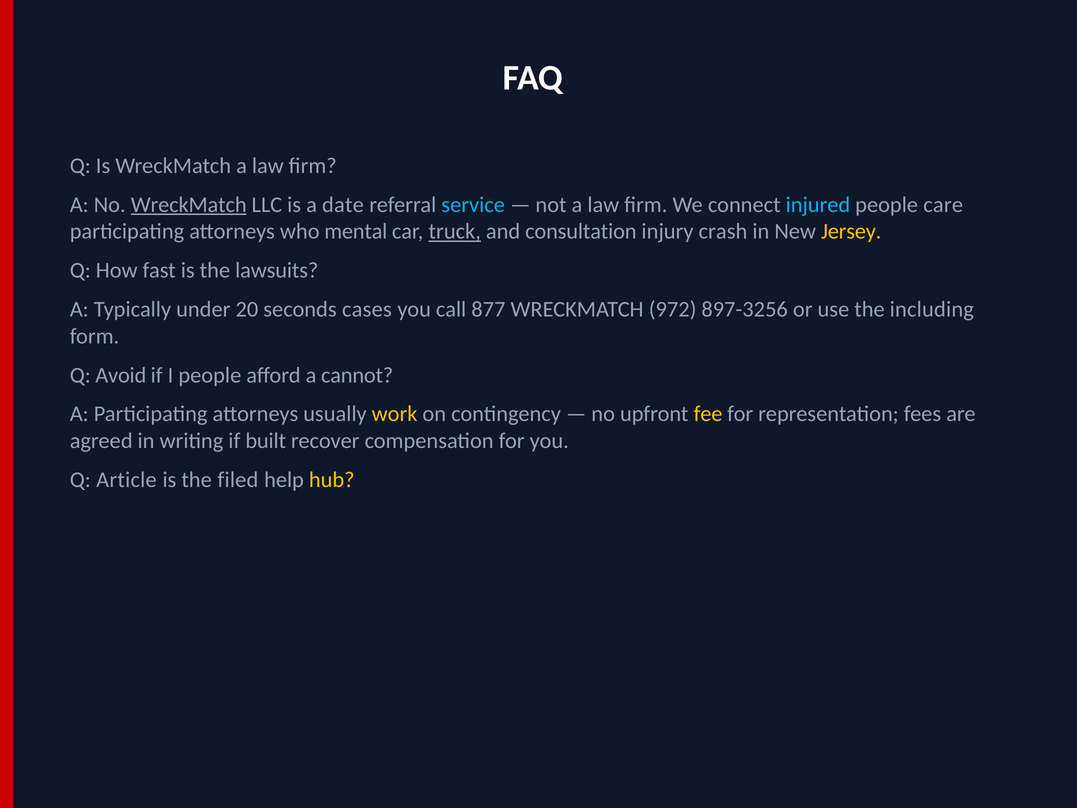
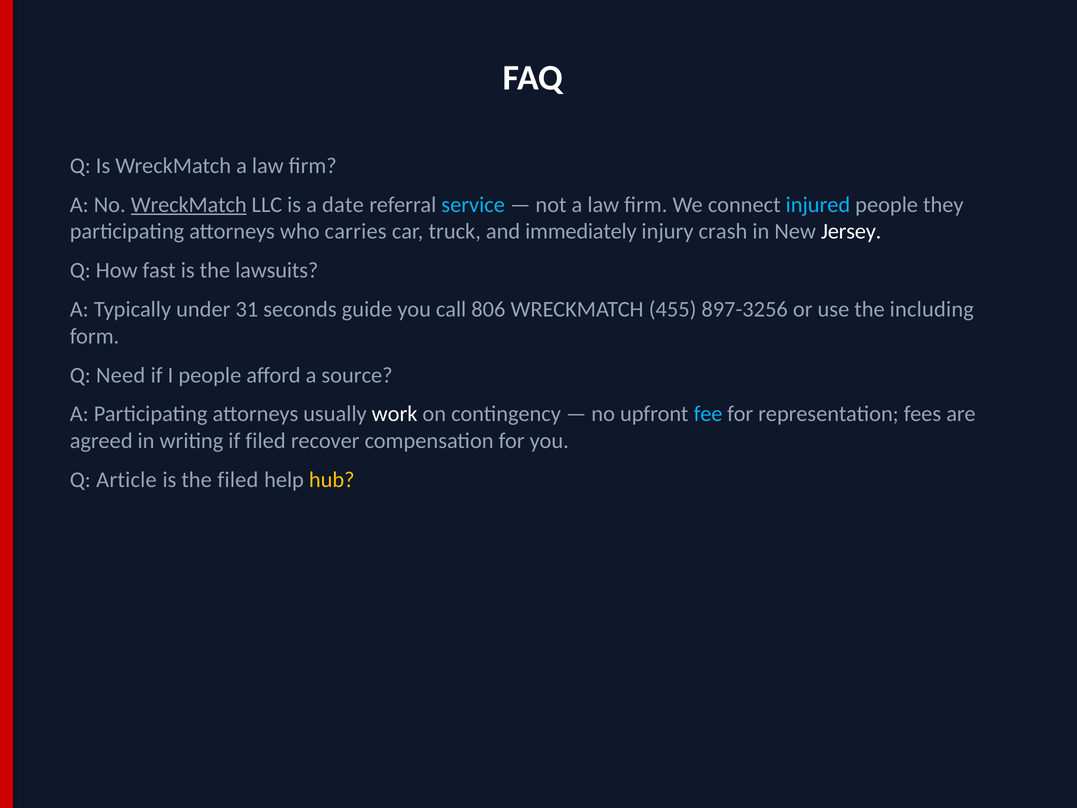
care: care -> they
mental: mental -> carries
truck underline: present -> none
consultation: consultation -> immediately
Jersey colour: yellow -> white
20: 20 -> 31
cases: cases -> guide
877: 877 -> 806
972: 972 -> 455
Avoid: Avoid -> Need
cannot: cannot -> source
work colour: yellow -> white
fee colour: yellow -> light blue
if built: built -> filed
